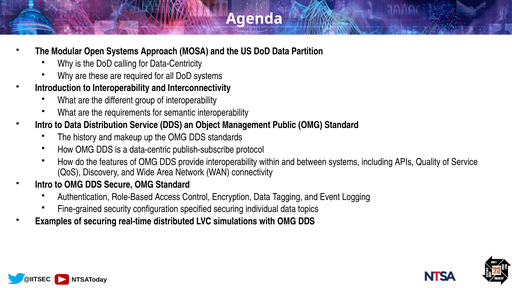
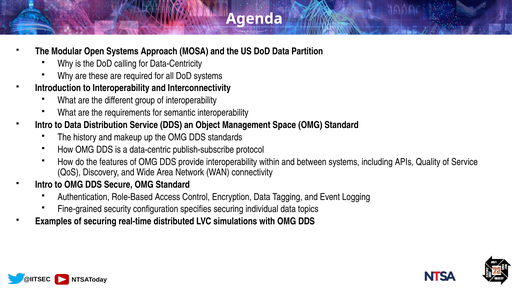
Public: Public -> Space
specified: specified -> specifies
